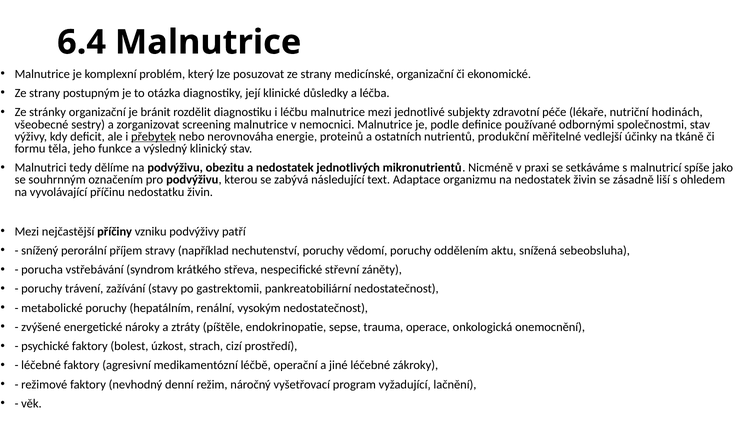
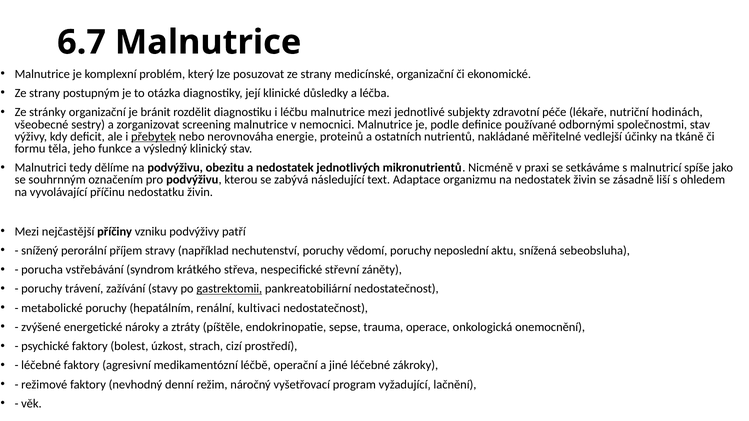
6.4: 6.4 -> 6.7
produkční: produkční -> nakládané
oddělením: oddělením -> neposlední
gastrektomii underline: none -> present
vysokým: vysokým -> kultivaci
